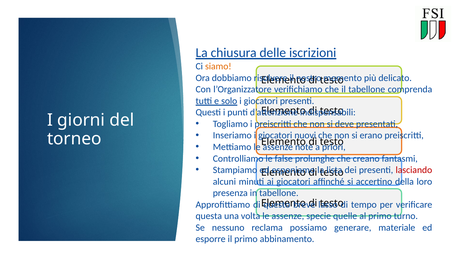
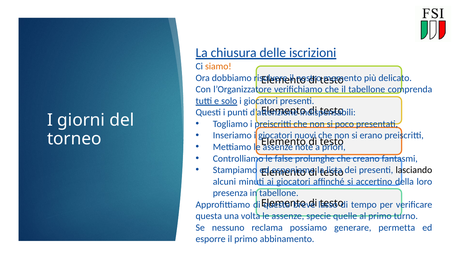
deve: deve -> poco
lasciando colour: red -> black
materiale: materiale -> permetta
